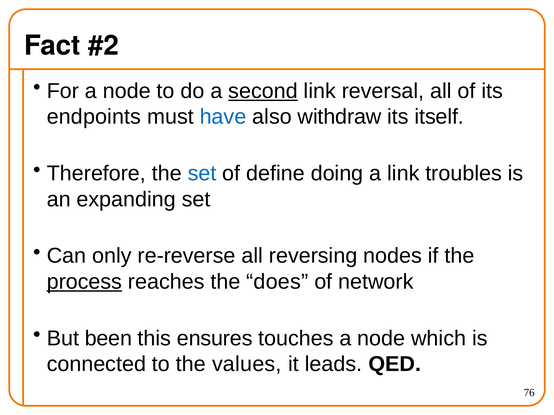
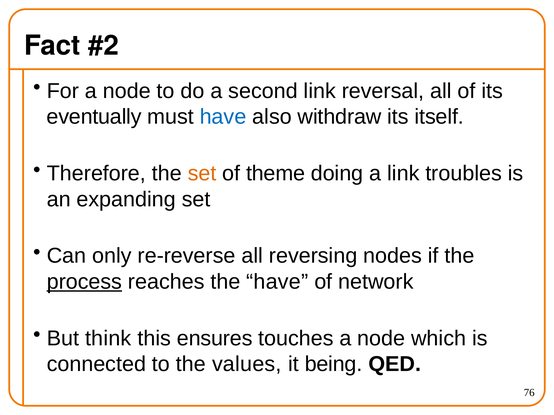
second underline: present -> none
endpoints: endpoints -> eventually
set at (202, 174) colour: blue -> orange
define: define -> theme
the does: does -> have
been: been -> think
leads: leads -> being
